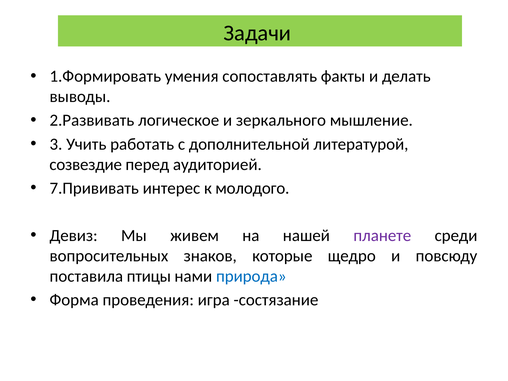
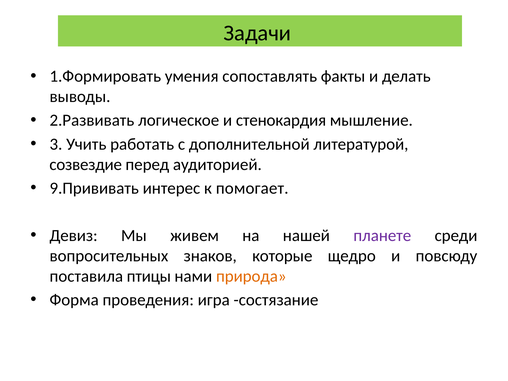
зеркального: зеркального -> стенокардия
7.Прививать: 7.Прививать -> 9.Прививать
молодого: молодого -> помогает
природа colour: blue -> orange
